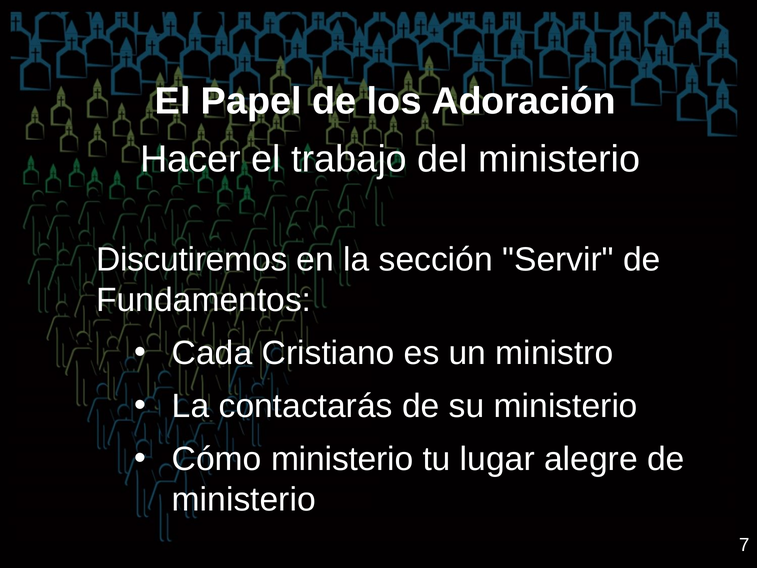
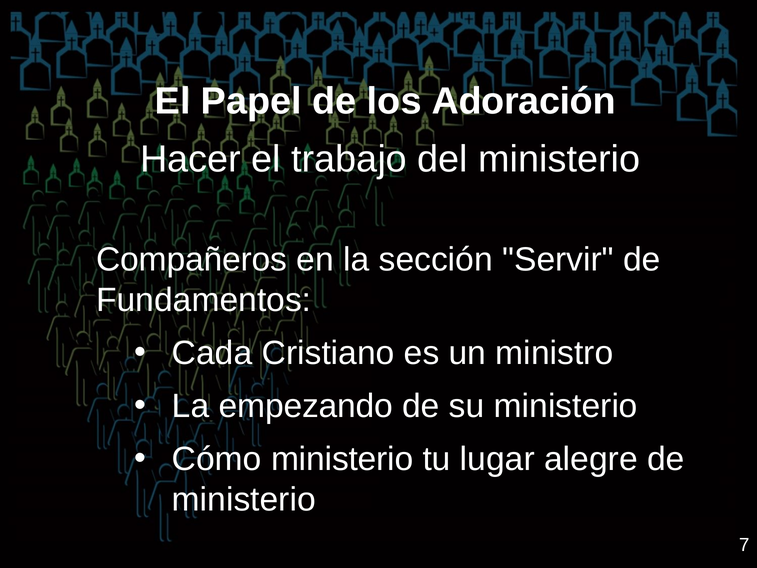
Discutiremos: Discutiremos -> Compañeros
contactarás: contactarás -> empezando
